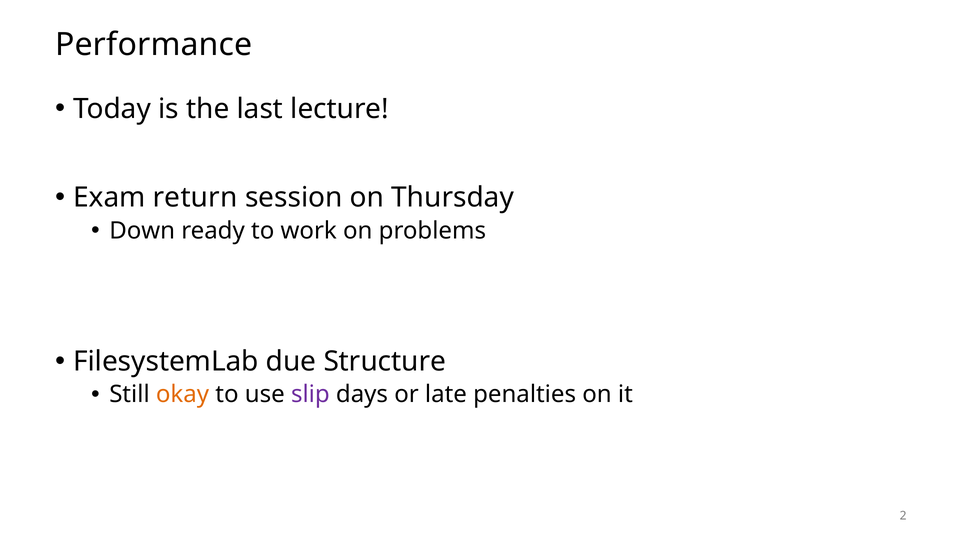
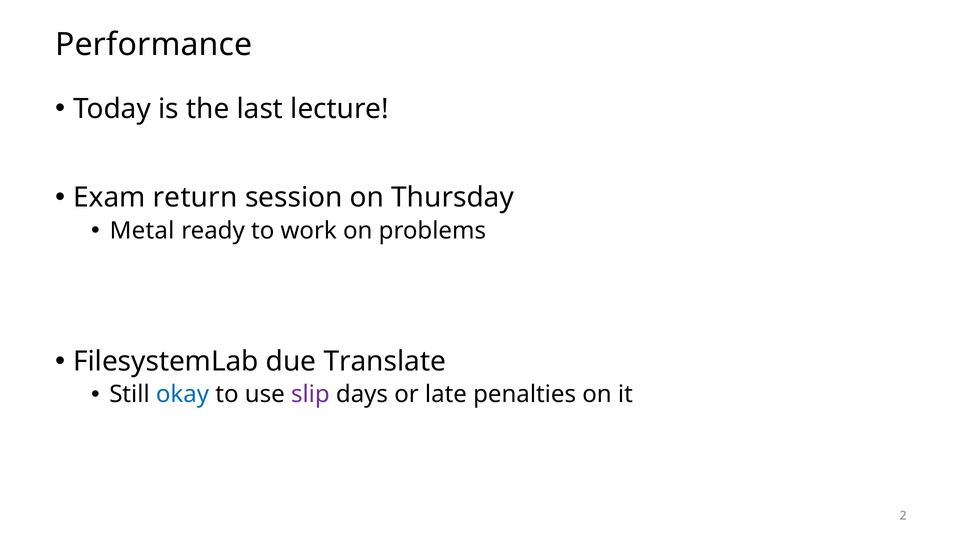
Down: Down -> Metal
Structure: Structure -> Translate
okay colour: orange -> blue
